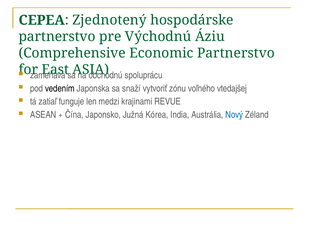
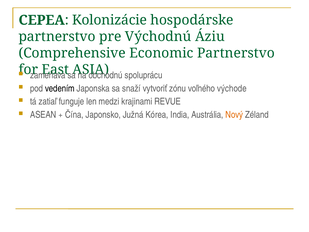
Zjednotený: Zjednotený -> Kolonizácie
vtedajšej: vtedajšej -> východe
Nový colour: blue -> orange
